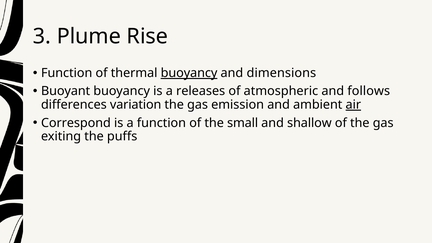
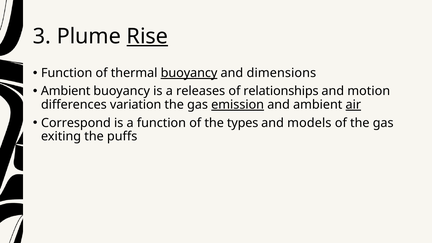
Rise underline: none -> present
Buoyant at (66, 91): Buoyant -> Ambient
atmospheric: atmospheric -> relationships
follows: follows -> motion
emission underline: none -> present
small: small -> types
shallow: shallow -> models
